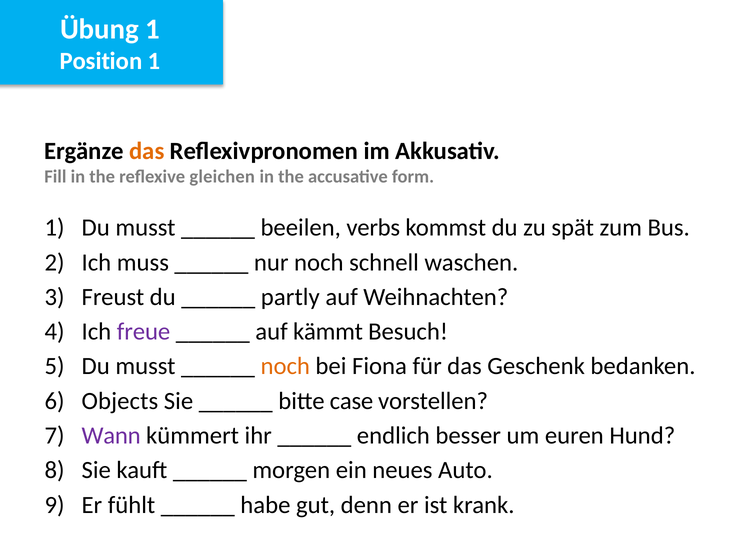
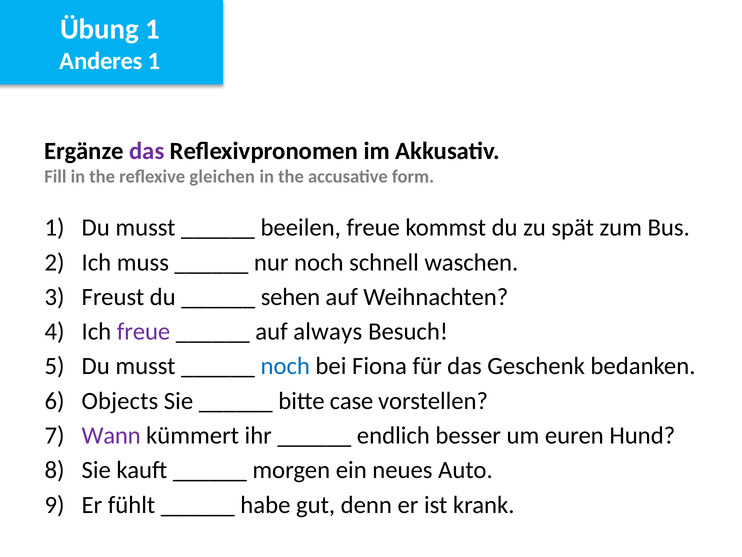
Position: Position -> Anderes
das at (147, 151) colour: orange -> purple
beeilen verbs: verbs -> freue
partly: partly -> sehen
kämmt: kämmt -> always
noch at (285, 366) colour: orange -> blue
